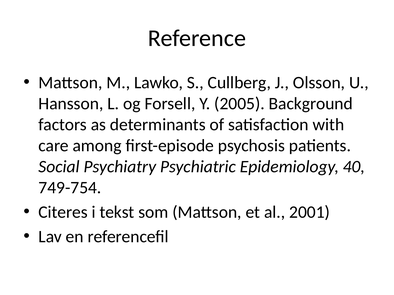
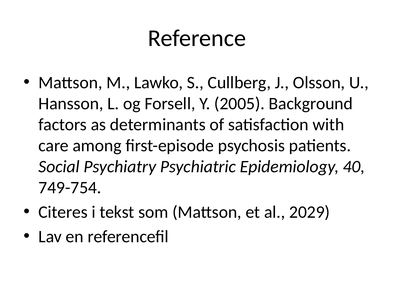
2001: 2001 -> 2029
